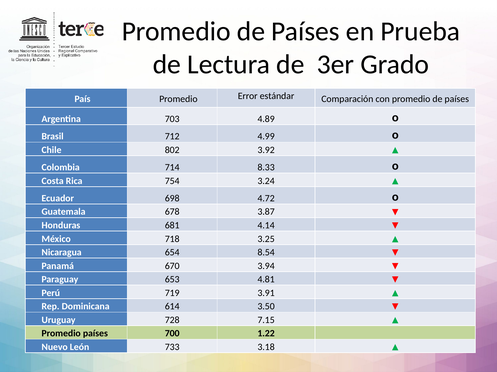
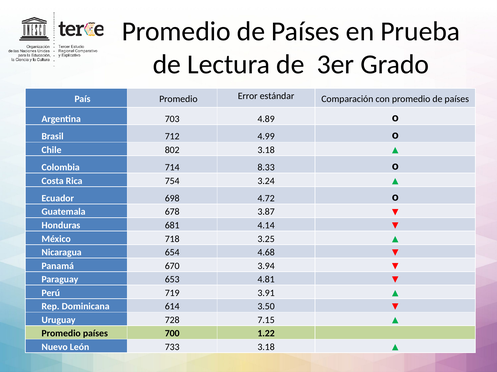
802 3.92: 3.92 -> 3.18
8.54: 8.54 -> 4.68
